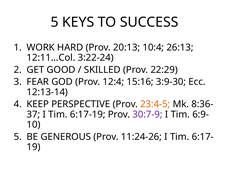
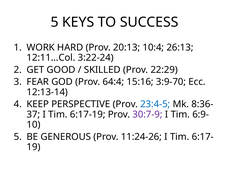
12:4: 12:4 -> 64:4
3:9-30: 3:9-30 -> 3:9-70
23:4-5 colour: orange -> blue
